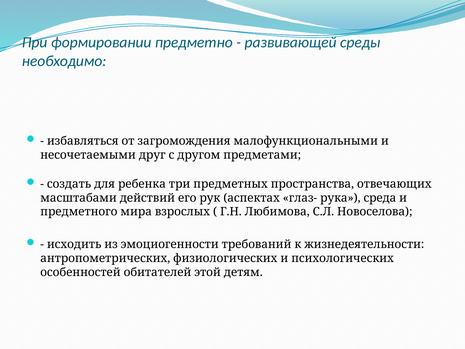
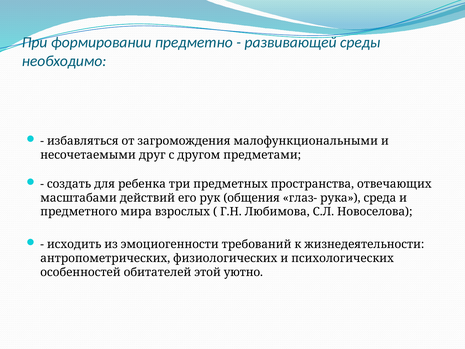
аспектах: аспектах -> общения
детям: детям -> уютно
